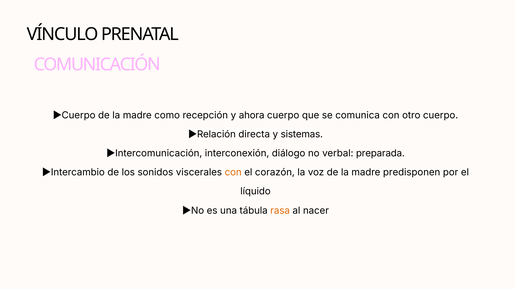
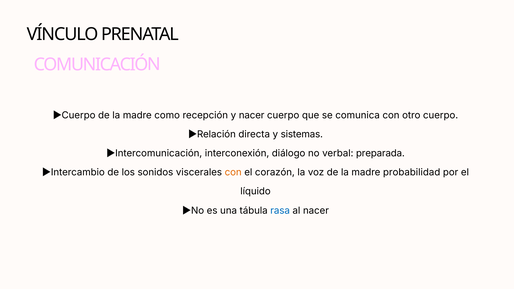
y ahora: ahora -> nacer
predisponen: predisponen -> probabilidad
rasa colour: orange -> blue
